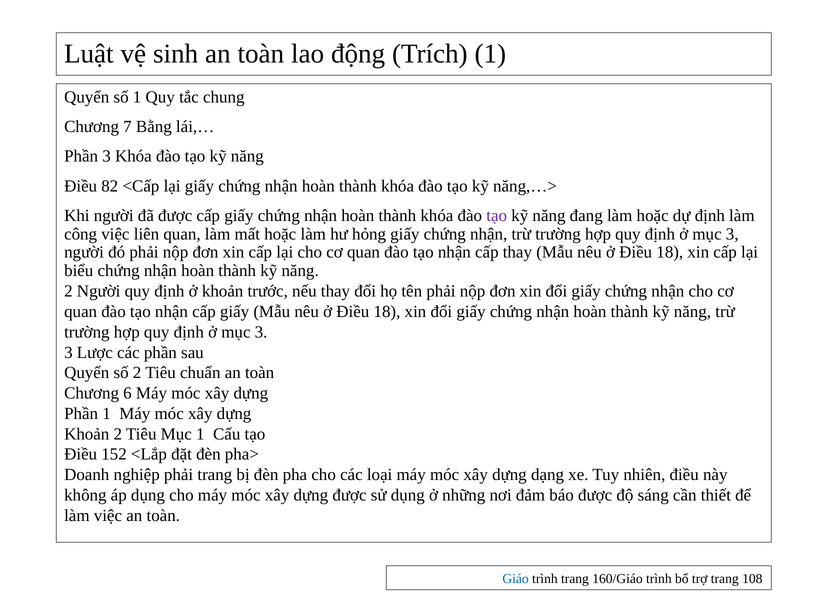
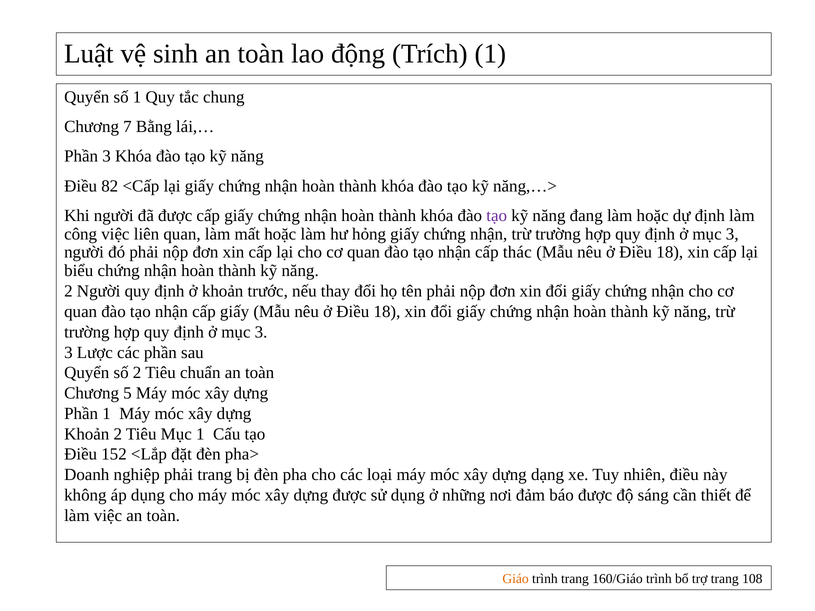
cấp thay: thay -> thác
6: 6 -> 5
Giáo colour: blue -> orange
